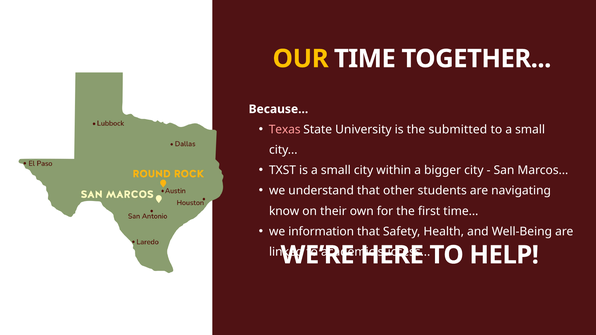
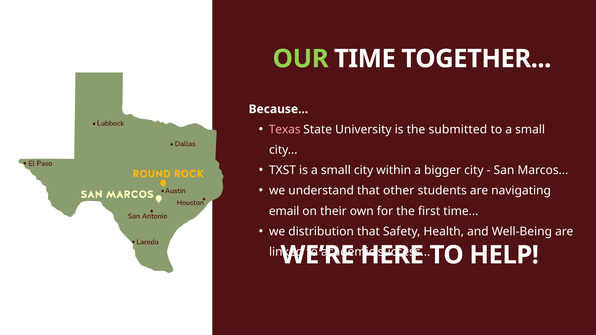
OUR colour: yellow -> light green
know: know -> email
information: information -> distribution
